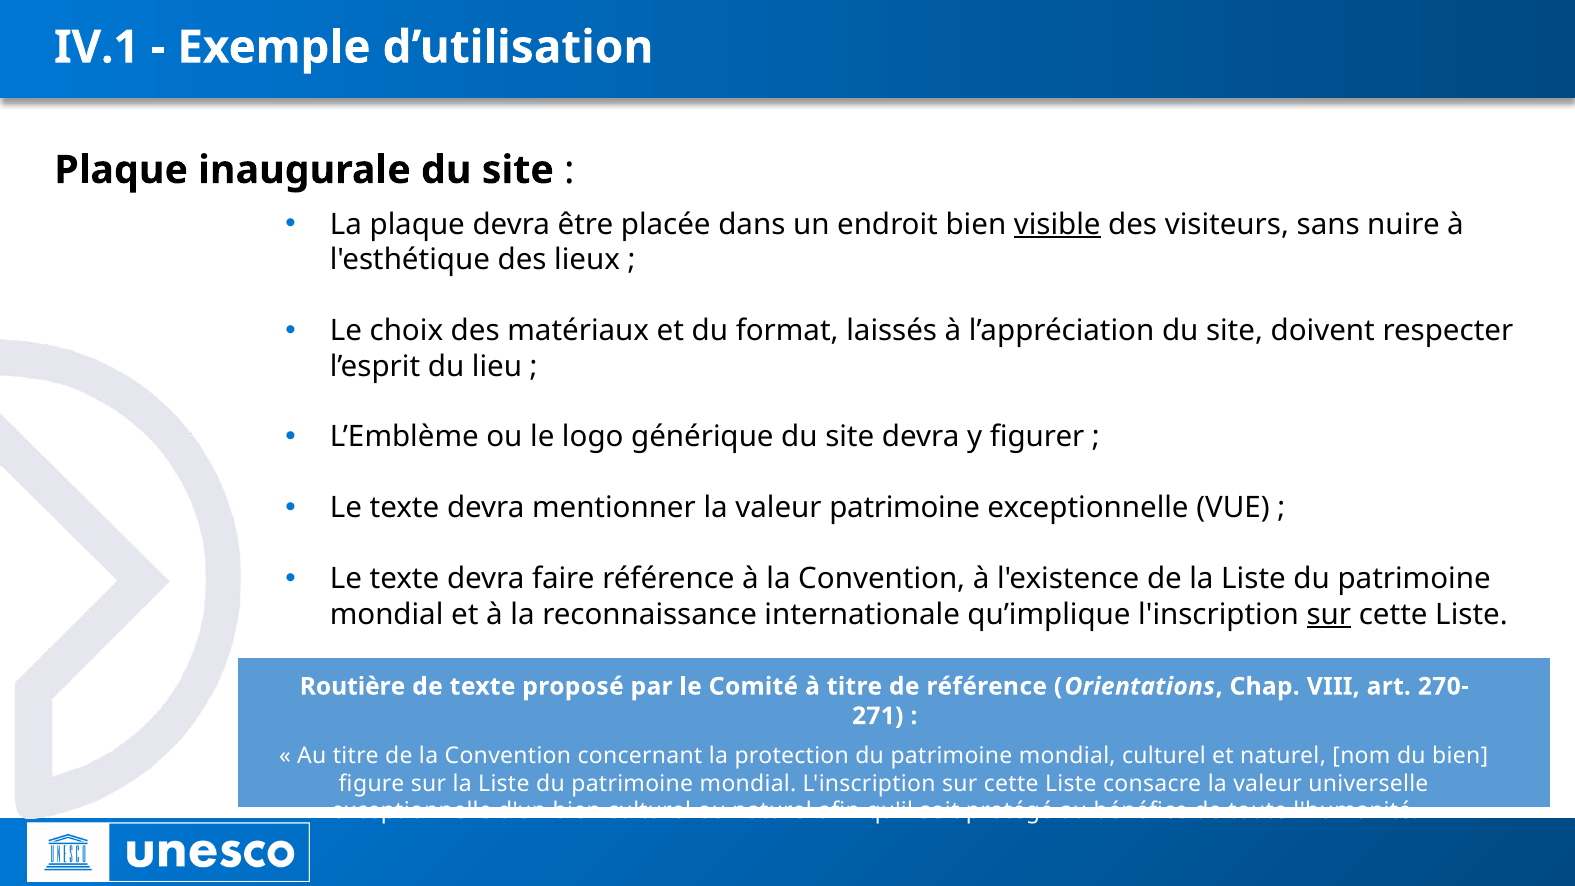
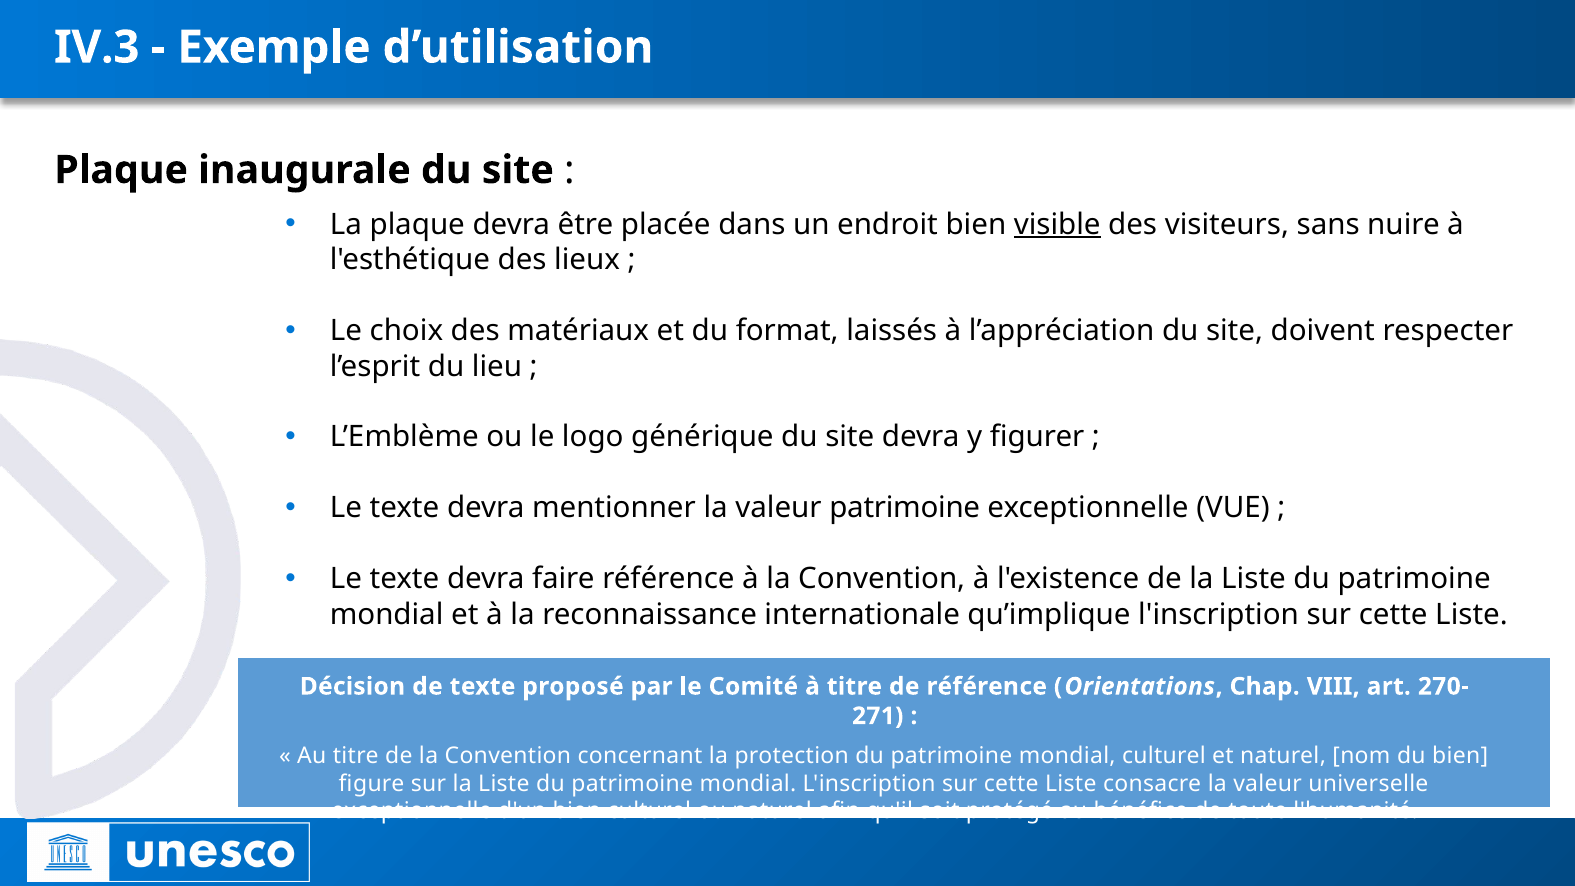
IV.1: IV.1 -> IV.3
sur at (1329, 614) underline: present -> none
Routière: Routière -> Décision
